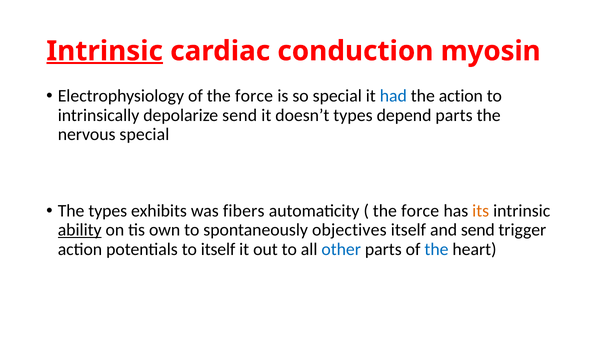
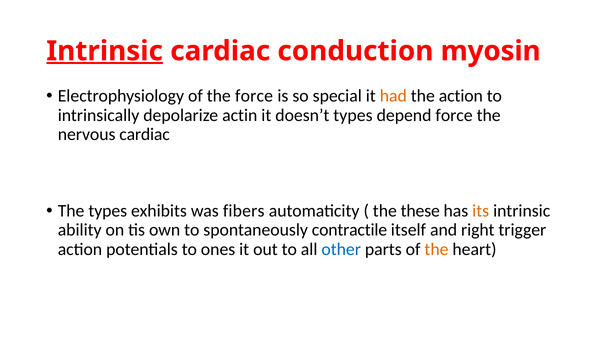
had colour: blue -> orange
depolarize send: send -> actin
depend parts: parts -> force
nervous special: special -> cardiac
force at (420, 211): force -> these
ability underline: present -> none
objectives: objectives -> contractile
and send: send -> right
to itself: itself -> ones
the at (436, 249) colour: blue -> orange
